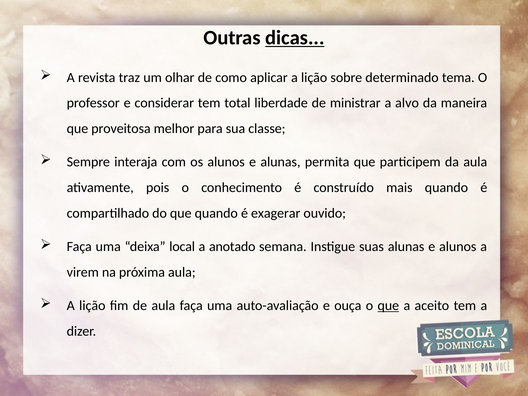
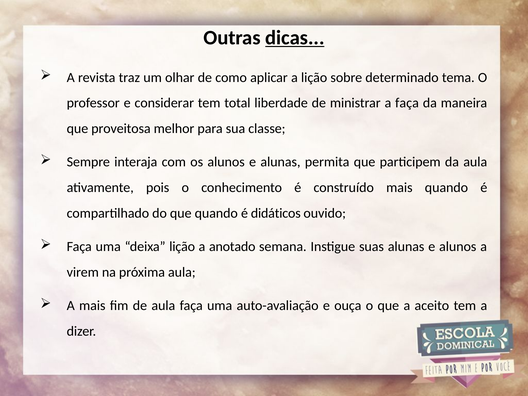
a alvo: alvo -> faça
exagerar: exagerar -> didáticos
deixa local: local -> lição
lição at (92, 306): lição -> mais
que at (388, 306) underline: present -> none
